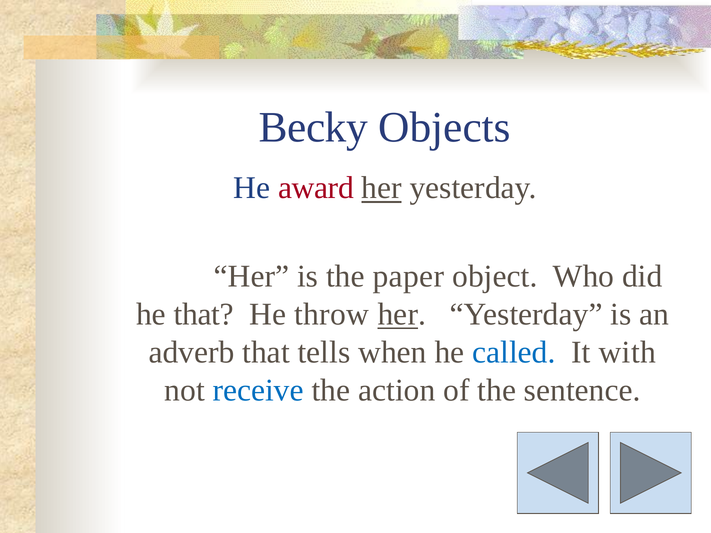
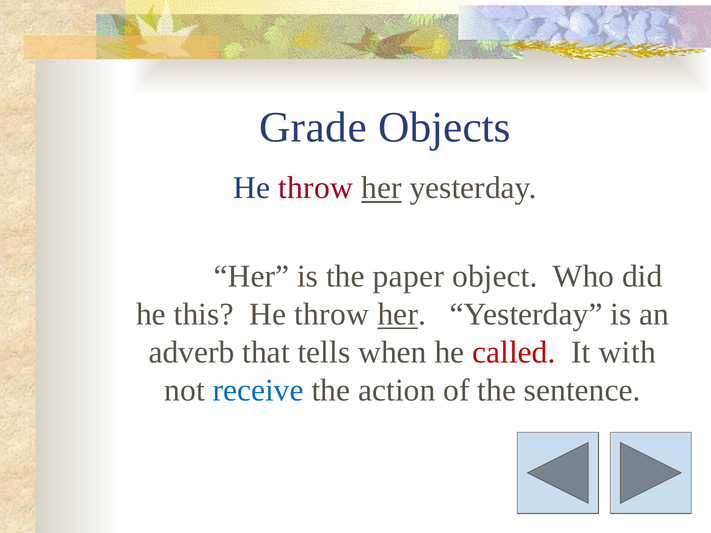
Becky: Becky -> Grade
award at (316, 188): award -> throw
he that: that -> this
called colour: blue -> red
